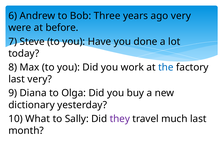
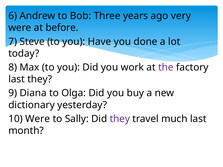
the colour: blue -> purple
last very: very -> they
10 What: What -> Were
